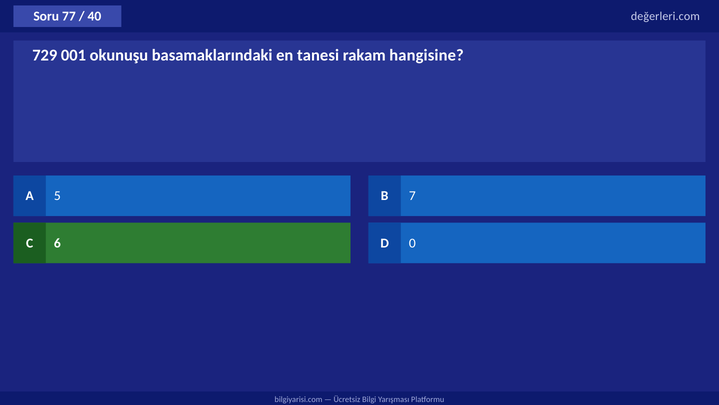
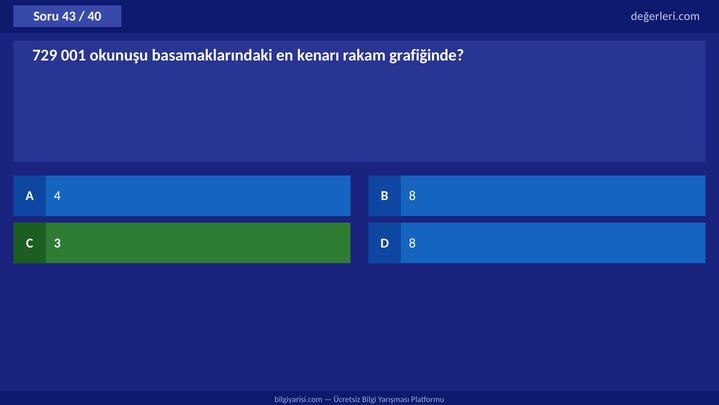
77: 77 -> 43
tanesi: tanesi -> kenarı
hangisine: hangisine -> grafiğinde
5: 5 -> 4
B 7: 7 -> 8
6: 6 -> 3
D 0: 0 -> 8
